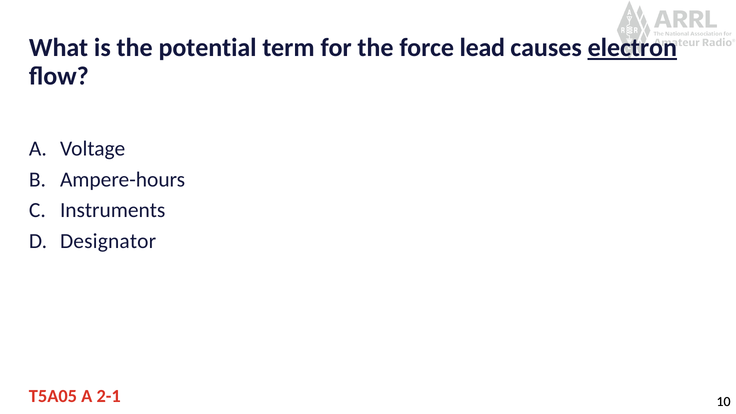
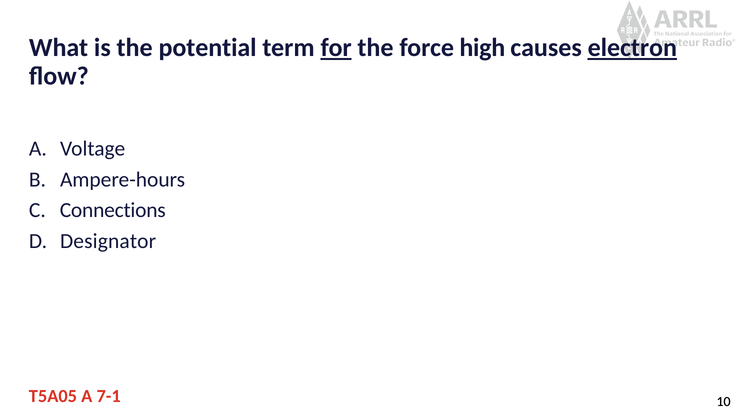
for underline: none -> present
lead: lead -> high
Instruments: Instruments -> Connections
2-1: 2-1 -> 7-1
